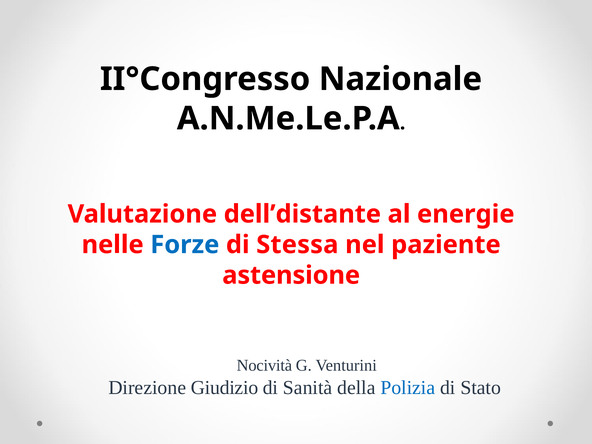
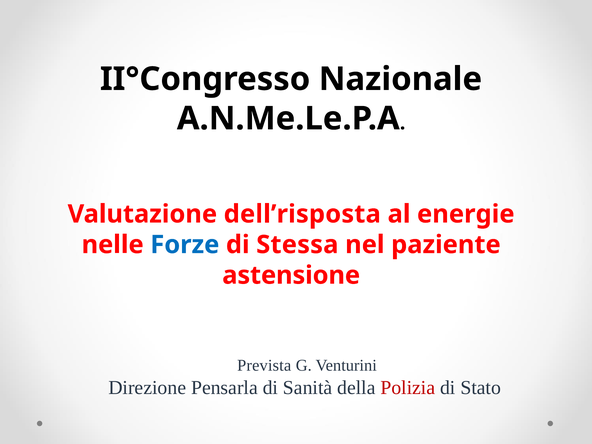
dell’distante: dell’distante -> dell’risposta
Nocività: Nocività -> Prevista
Giudizio: Giudizio -> Pensarla
Polizia colour: blue -> red
